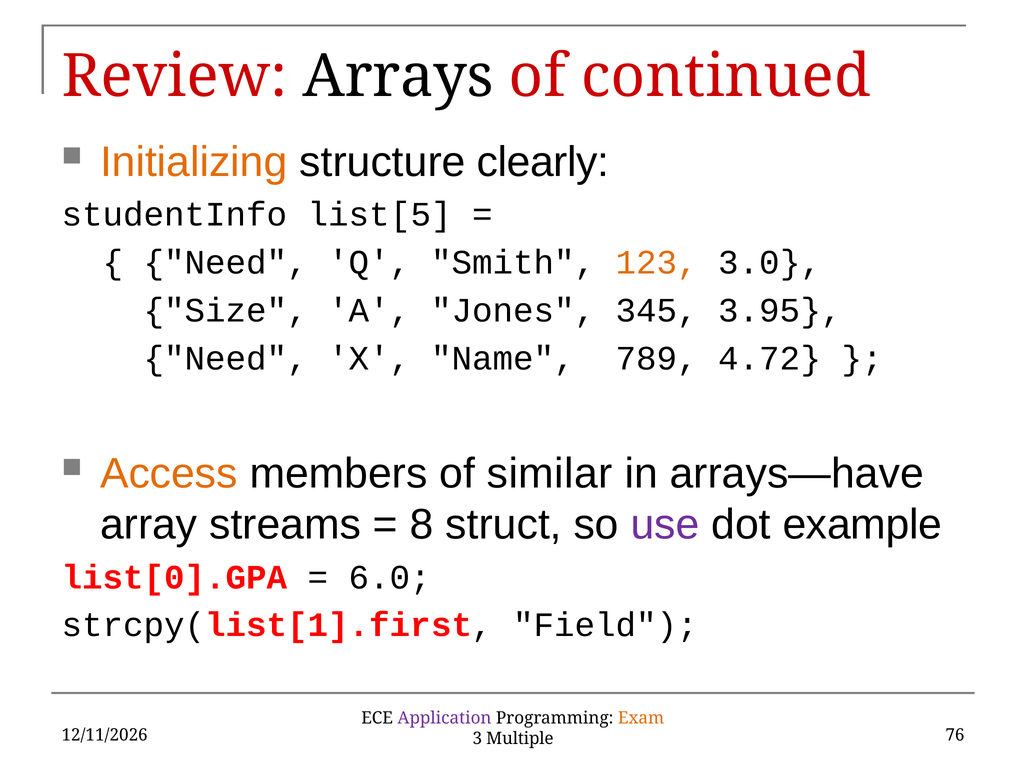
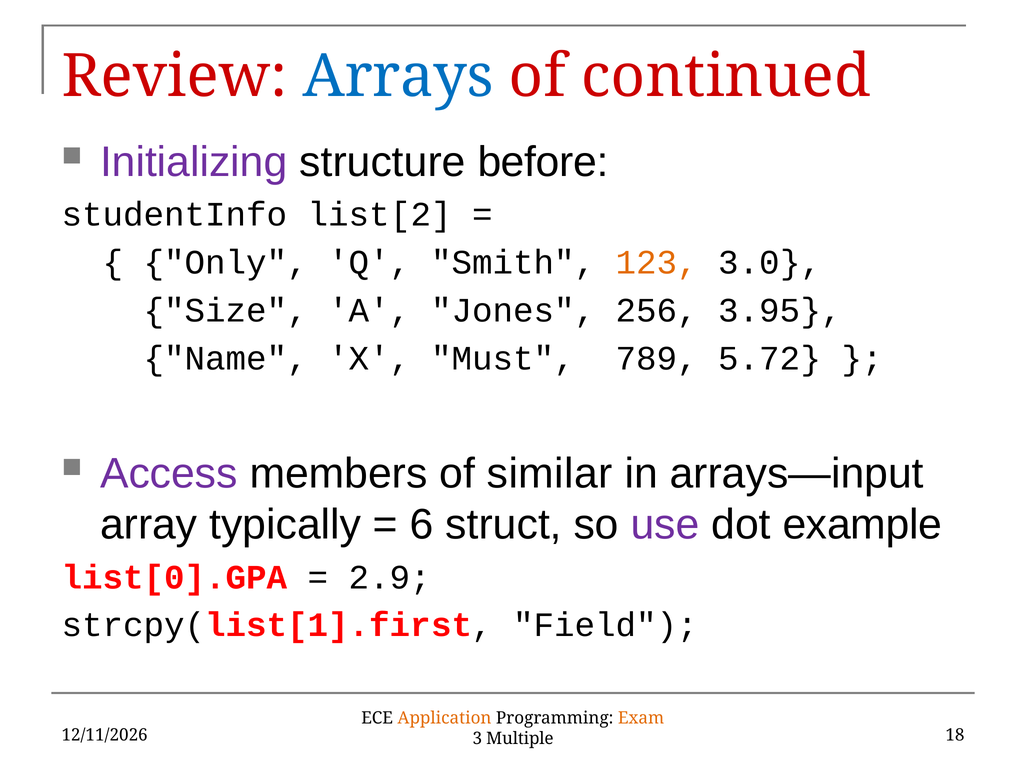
Arrays colour: black -> blue
Initializing colour: orange -> purple
clearly: clearly -> before
list[5: list[5 -> list[2
Need at (226, 262): Need -> Only
345: 345 -> 256
Need at (226, 358): Need -> Name
Name: Name -> Must
4.72: 4.72 -> 5.72
Access colour: orange -> purple
arrays—have: arrays—have -> arrays—input
streams: streams -> typically
8: 8 -> 6
6.0: 6.0 -> 2.9
Application colour: purple -> orange
76: 76 -> 18
